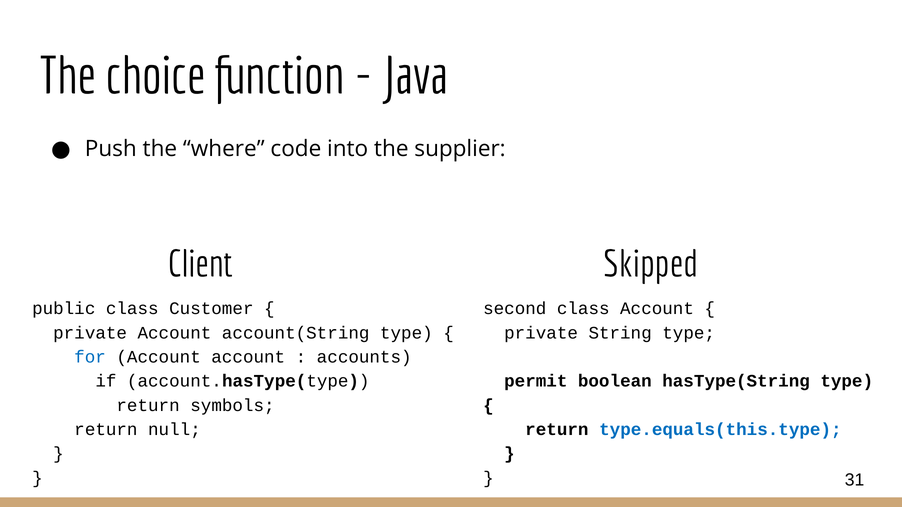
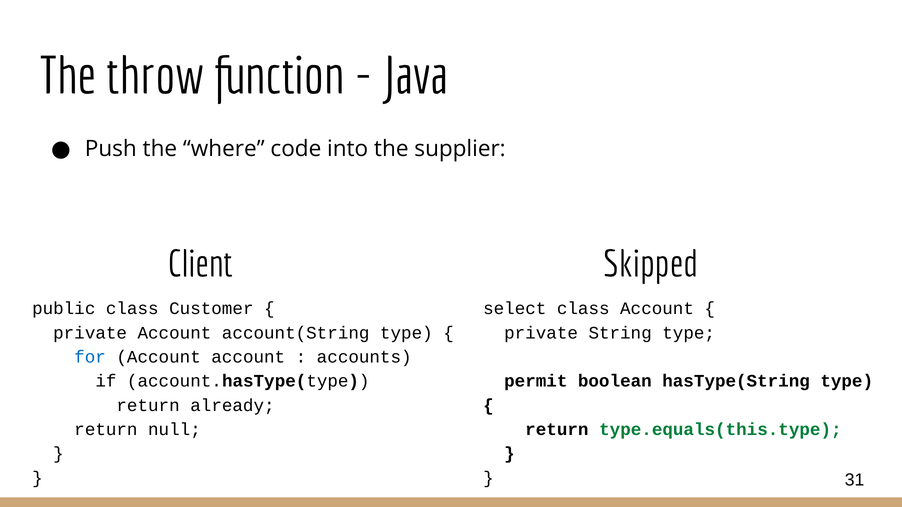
choice: choice -> throw
second: second -> select
symbols: symbols -> already
type.equals(this.type colour: blue -> green
